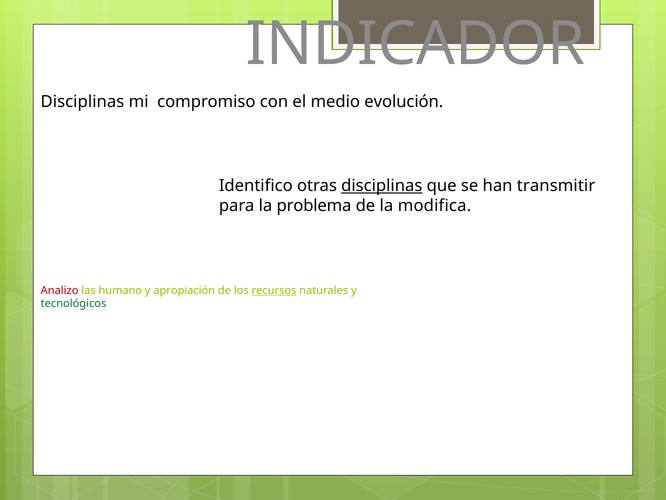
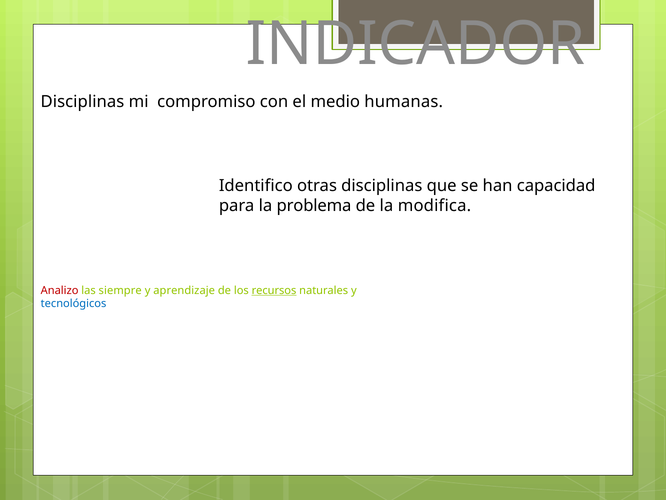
evolución: evolución -> humanas
disciplinas at (382, 185) underline: present -> none
transmitir: transmitir -> capacidad
humano: humano -> siempre
apropiación: apropiación -> aprendizaje
tecnológicos colour: green -> blue
